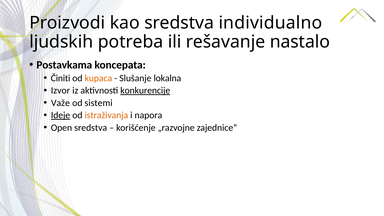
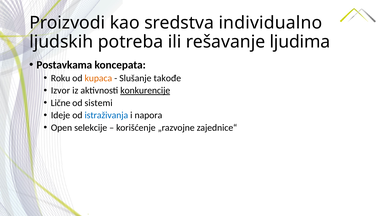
nastalo: nastalo -> ljudima
Činiti: Činiti -> Roku
lokalna: lokalna -> takođe
Važe: Važe -> Lične
Ideje underline: present -> none
istraživanja colour: orange -> blue
Open sredstva: sredstva -> selekcije
